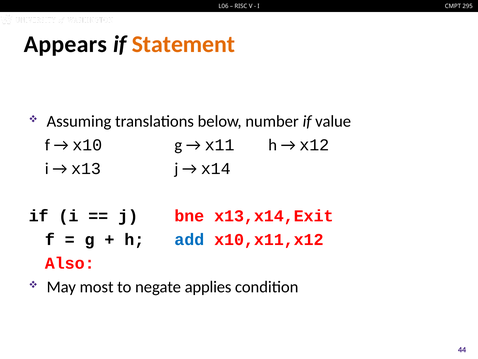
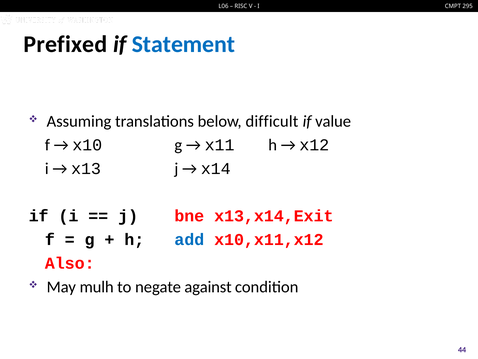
Appears: Appears -> Prefixed
Statement colour: orange -> blue
number: number -> difficult
most: most -> mulh
applies: applies -> against
